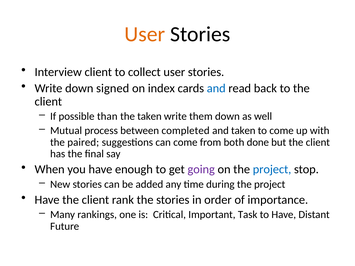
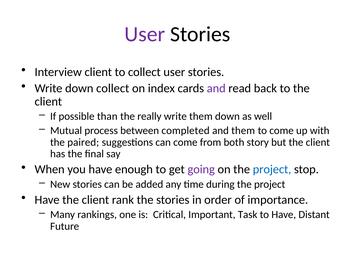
User at (145, 34) colour: orange -> purple
down signed: signed -> collect
and at (216, 88) colour: blue -> purple
the taken: taken -> really
and taken: taken -> them
done: done -> story
